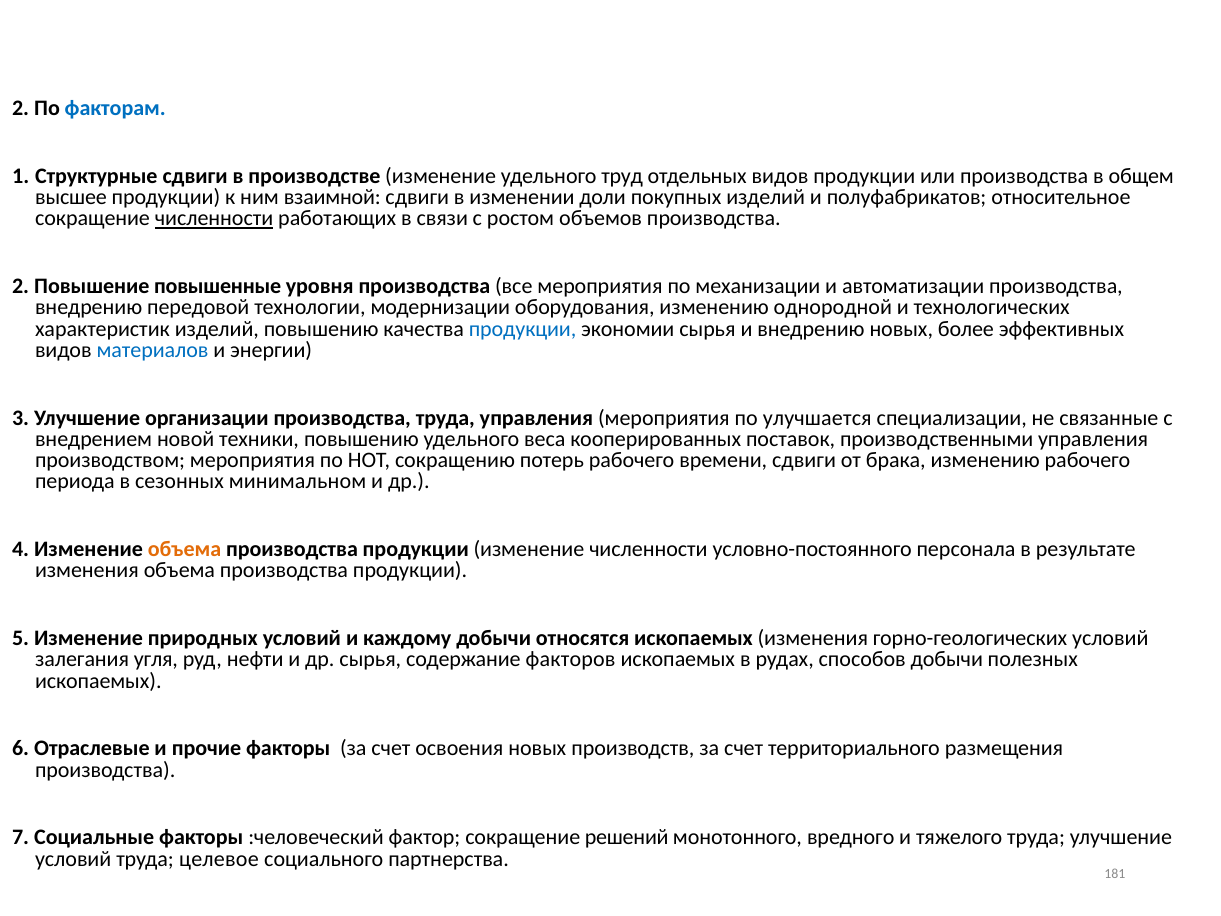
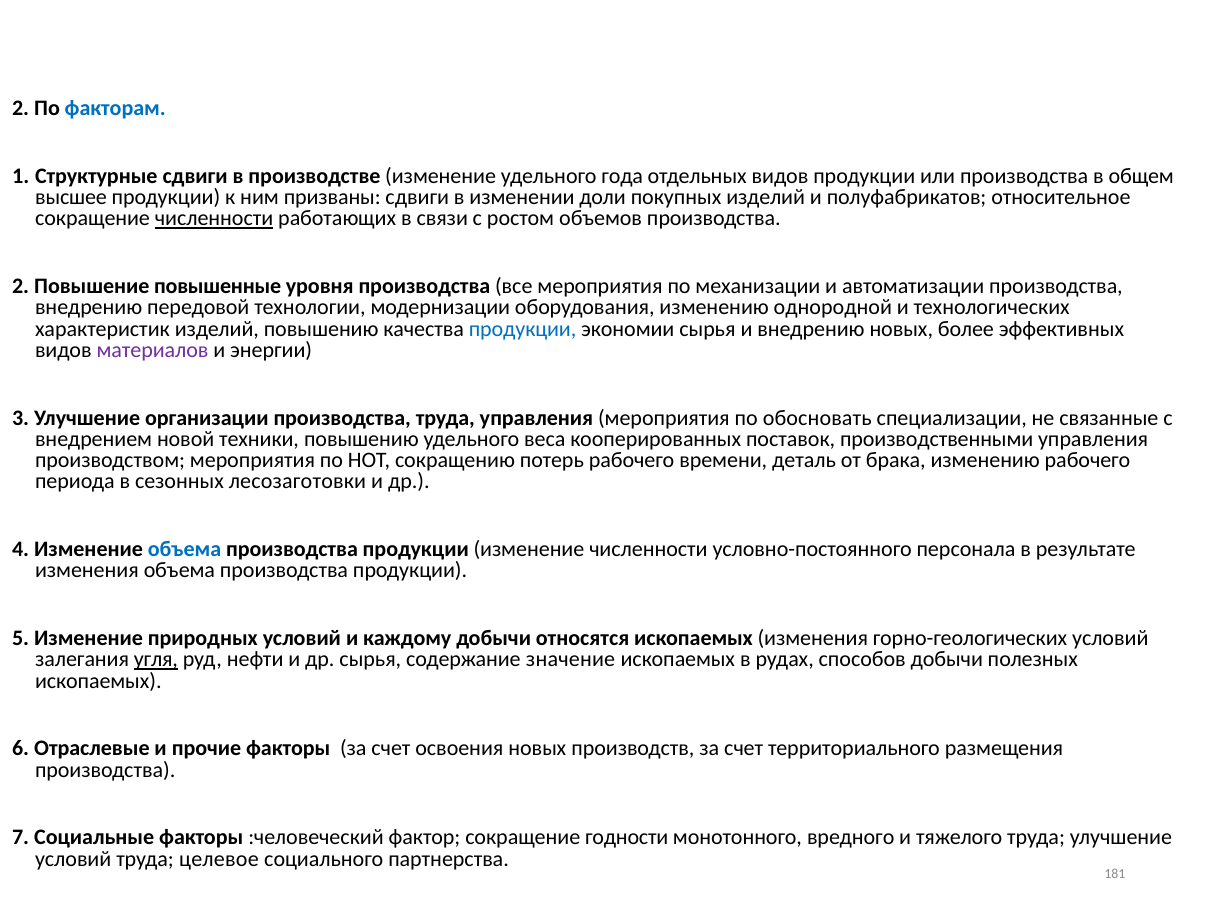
труд: труд -> года
взаимной: взаимной -> призваны
материалов colour: blue -> purple
улучшается: улучшается -> обосновать
времени сдвиги: сдвиги -> деталь
минимальном: минимальном -> лесозаготовки
объема at (184, 549) colour: orange -> blue
угля underline: none -> present
факторов: факторов -> значение
решений: решений -> годности
